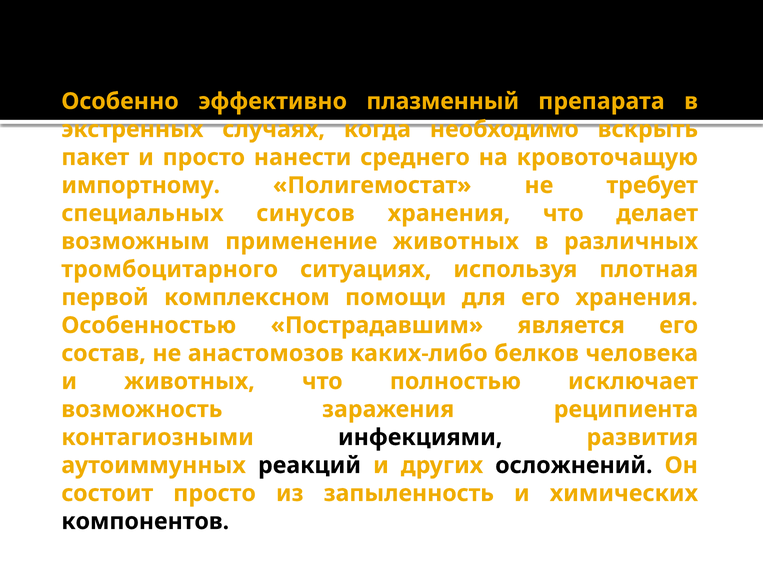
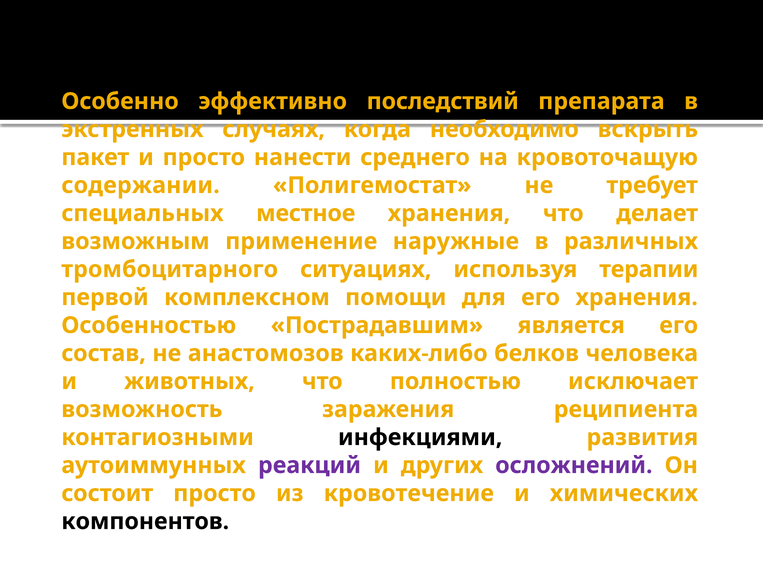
плазменный: плазменный -> последствий
импортному: импортному -> содержании
синусов: синусов -> местное
применение животных: животных -> наружные
плотная: плотная -> терапии
реакций colour: black -> purple
осложнений colour: black -> purple
запыленность: запыленность -> кровотечение
